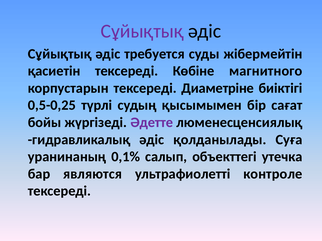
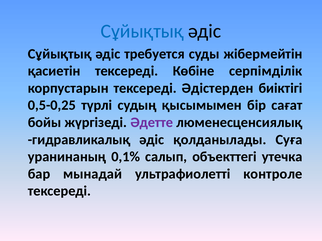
Сұйықтық at (142, 31) colour: purple -> blue
магнитного: магнитного -> серпімділік
Диаметріне: Диаметріне -> Әдістерден
являются: являются -> мынадай
